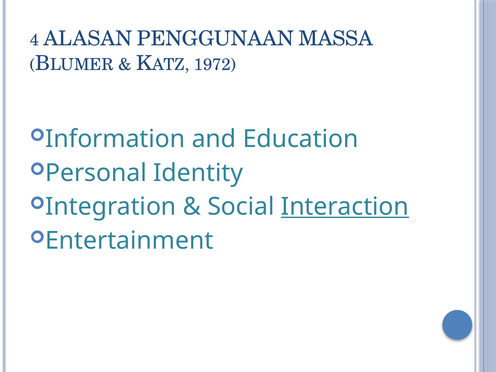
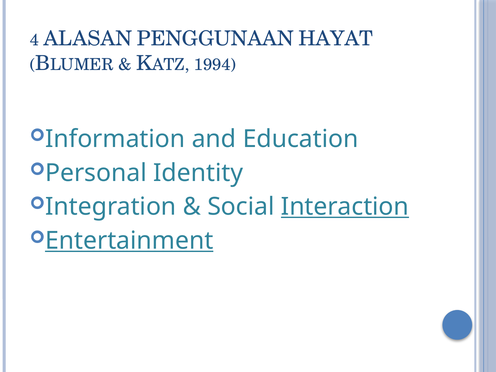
MASSA: MASSA -> HAYAT
1972: 1972 -> 1994
Entertainment underline: none -> present
